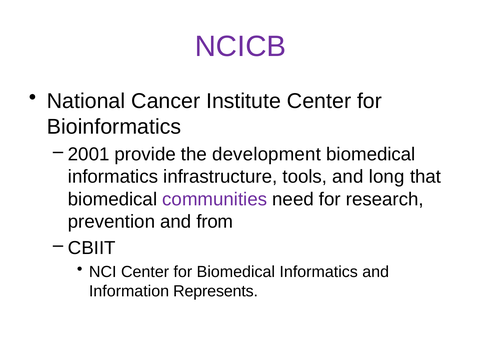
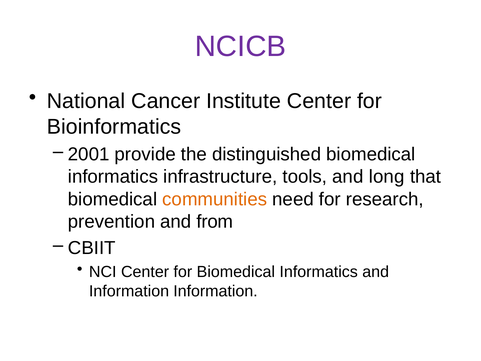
development: development -> distinguished
communities colour: purple -> orange
Information Represents: Represents -> Information
